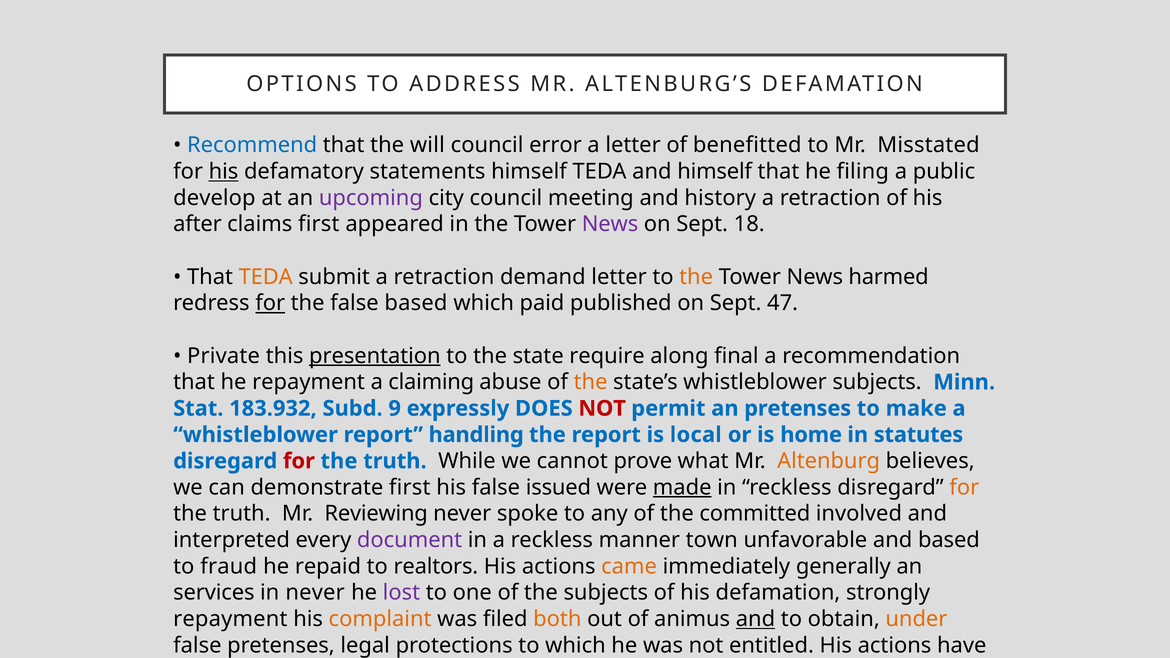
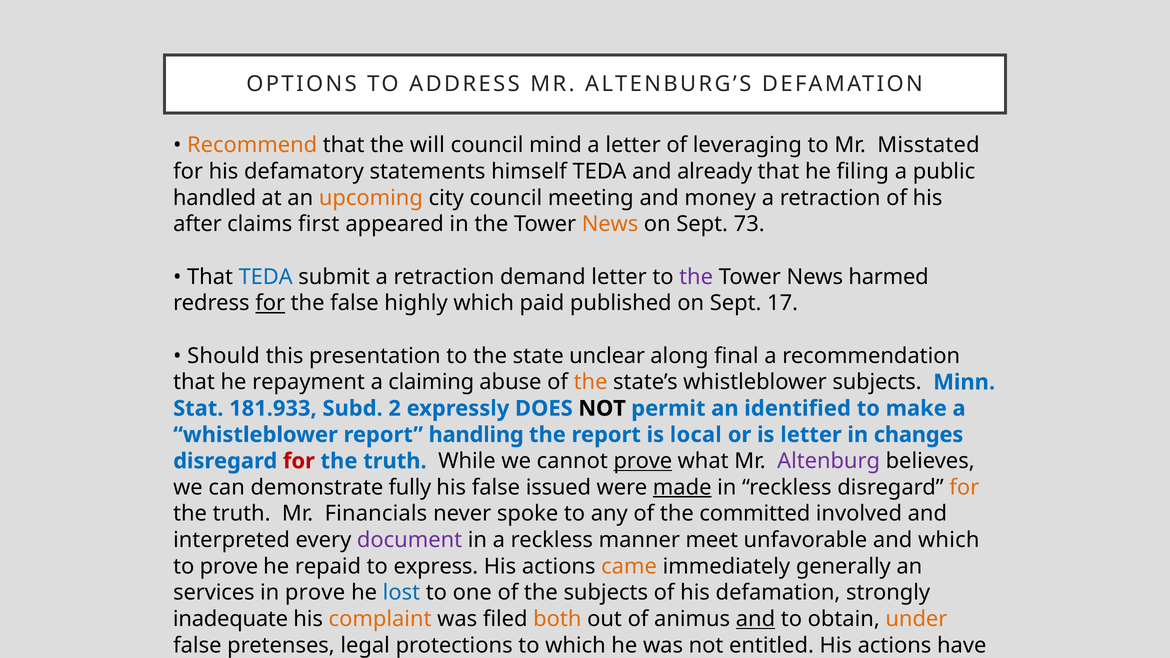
Recommend colour: blue -> orange
error: error -> mind
benefitted: benefitted -> leveraging
his at (224, 172) underline: present -> none
and himself: himself -> already
develop: develop -> handled
upcoming colour: purple -> orange
history: history -> money
News at (610, 224) colour: purple -> orange
18: 18 -> 73
TEDA at (266, 277) colour: orange -> blue
the at (696, 277) colour: orange -> purple
false based: based -> highly
47: 47 -> 17
Private: Private -> Should
presentation underline: present -> none
require: require -> unclear
183.932: 183.932 -> 181.933
9: 9 -> 2
NOT at (602, 409) colour: red -> black
an pretenses: pretenses -> identified
is home: home -> letter
statutes: statutes -> changes
prove at (643, 461) underline: none -> present
Altenburg colour: orange -> purple
demonstrate first: first -> fully
Reviewing: Reviewing -> Financials
town: town -> meet
and based: based -> which
to fraud: fraud -> prove
realtors: realtors -> express
in never: never -> prove
lost colour: purple -> blue
repayment at (230, 619): repayment -> inadequate
